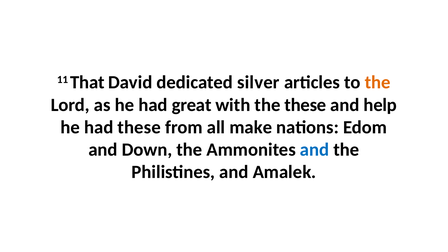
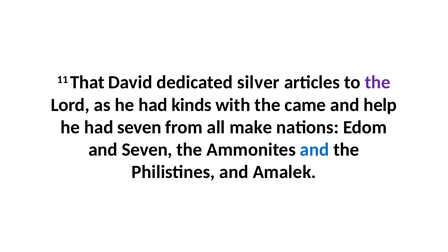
the at (378, 82) colour: orange -> purple
great: great -> kinds
the these: these -> came
had these: these -> seven
and Down: Down -> Seven
